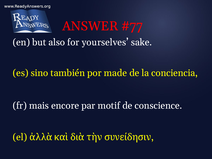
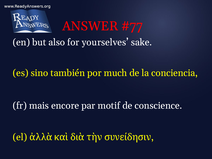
made: made -> much
